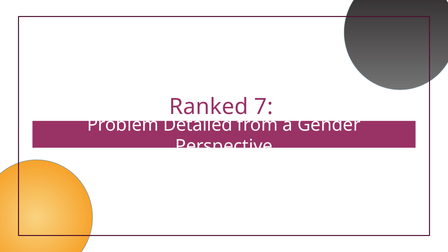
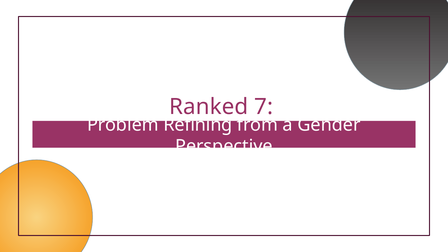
Detailed: Detailed -> Refining
